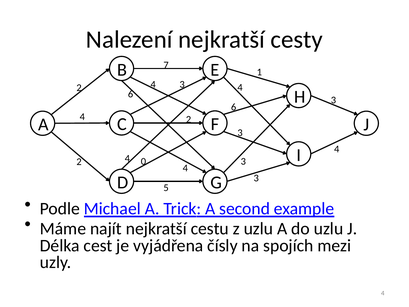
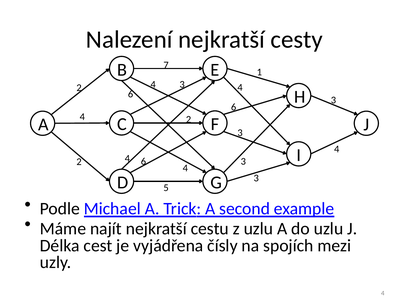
0 at (143, 161): 0 -> 6
